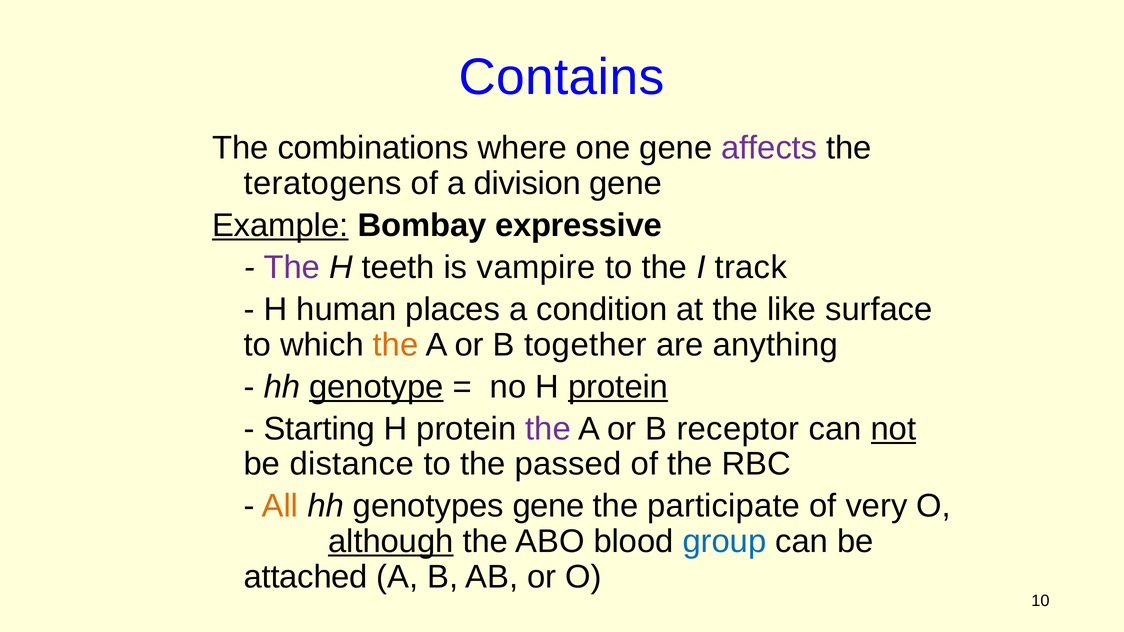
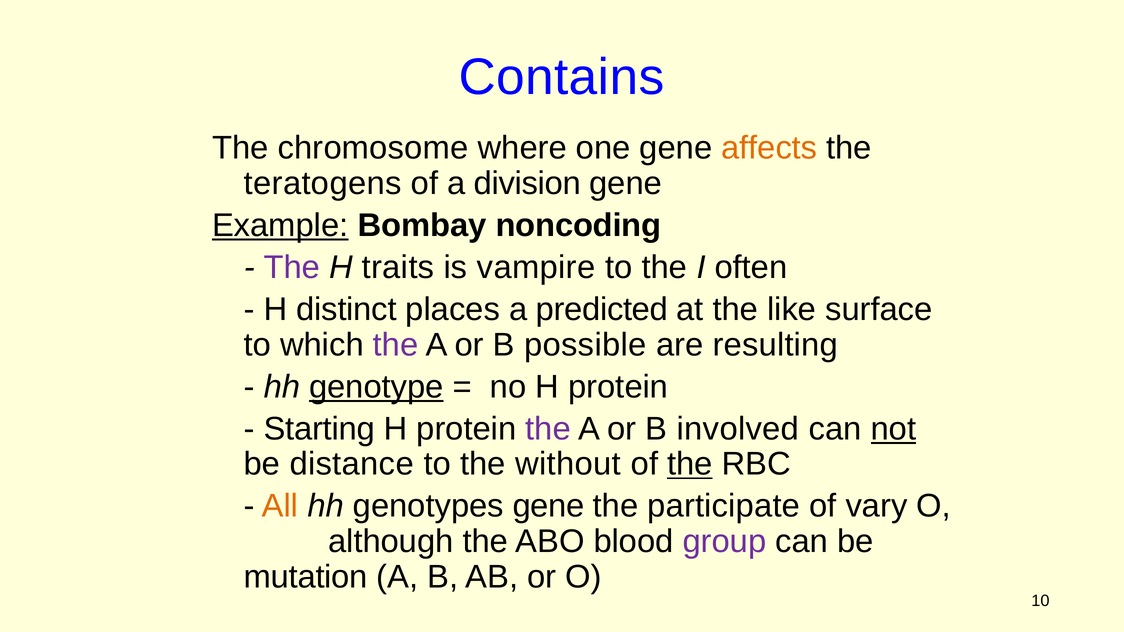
combinations: combinations -> chromosome
affects colour: purple -> orange
expressive: expressive -> noncoding
teeth: teeth -> traits
track: track -> often
human: human -> distinct
condition: condition -> predicted
the at (395, 345) colour: orange -> purple
together: together -> possible
anything: anything -> resulting
protein at (618, 387) underline: present -> none
receptor: receptor -> involved
passed: passed -> without
the at (690, 464) underline: none -> present
very: very -> vary
although underline: present -> none
group colour: blue -> purple
attached: attached -> mutation
